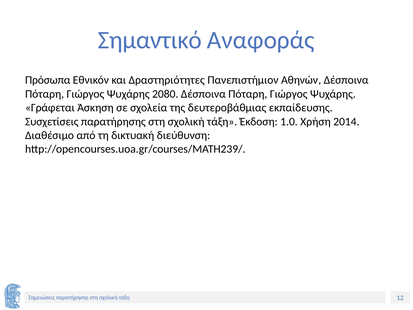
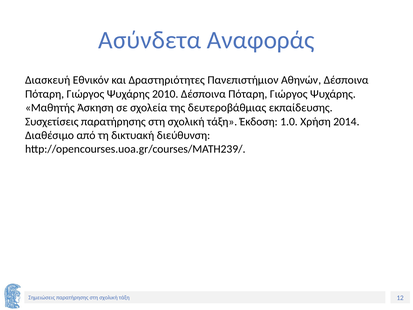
Σημαντικό: Σημαντικό -> Ασύνδετα
Πρόσωπα: Πρόσωπα -> Διασκευή
2080: 2080 -> 2010
Γράφεται: Γράφεται -> Μαθητής
